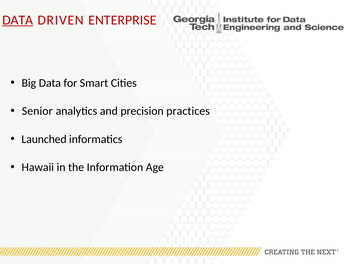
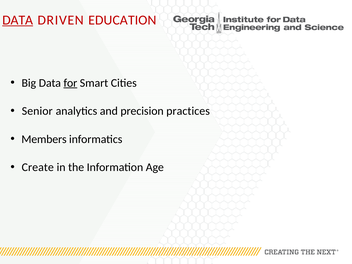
ENTERPRISE: ENTERPRISE -> EDUCATION
for underline: none -> present
Launched: Launched -> Members
Hawaii: Hawaii -> Create
